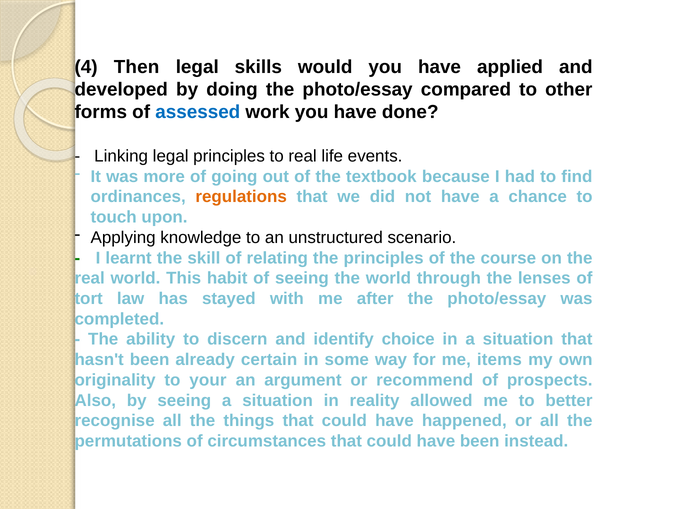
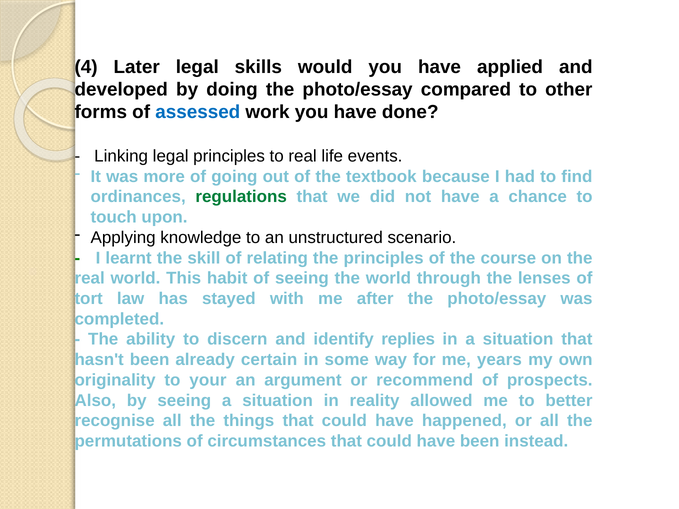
Then: Then -> Later
regulations colour: orange -> green
choice: choice -> replies
items: items -> years
